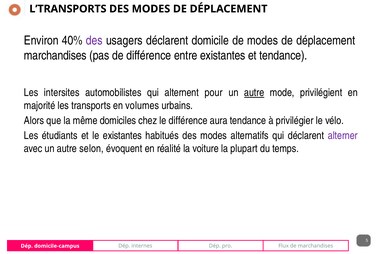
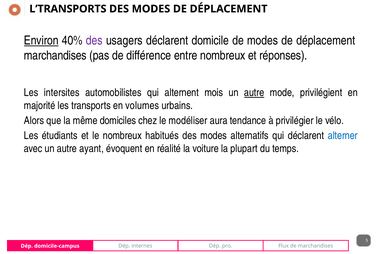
Environ underline: none -> present
entre existantes: existantes -> nombreux
et tendance: tendance -> réponses
pour: pour -> mois
le différence: différence -> modéliser
le existantes: existantes -> nombreux
alterner colour: purple -> blue
selon: selon -> ayant
